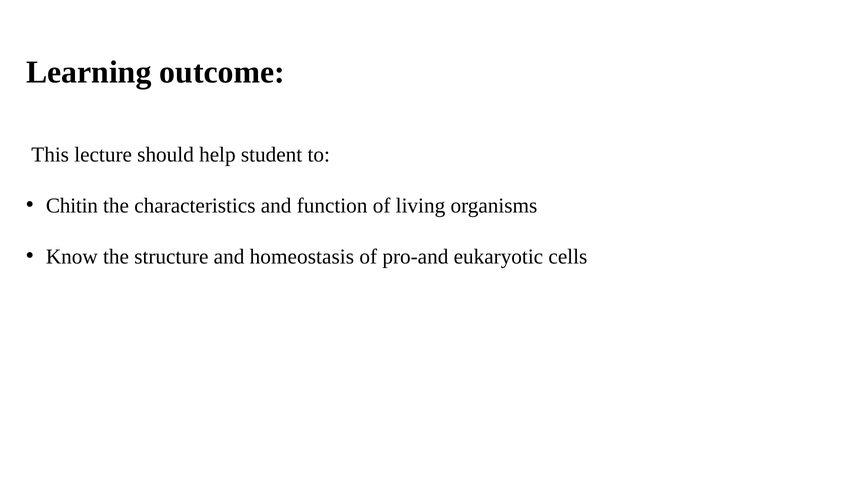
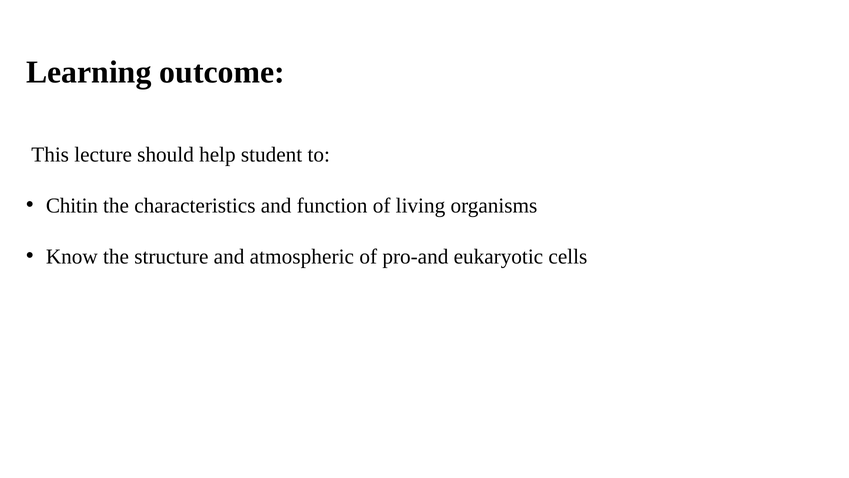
homeostasis: homeostasis -> atmospheric
